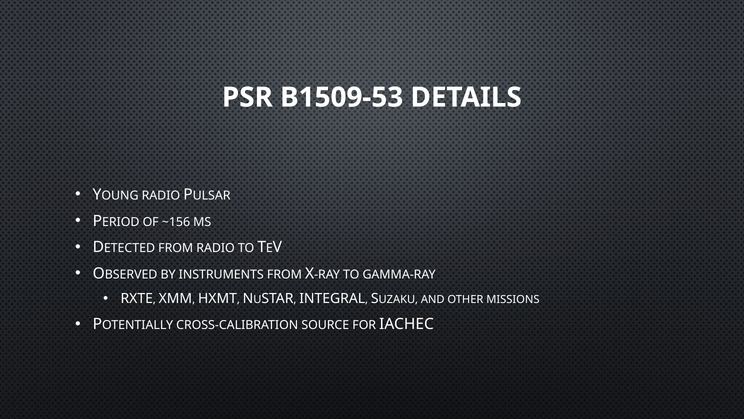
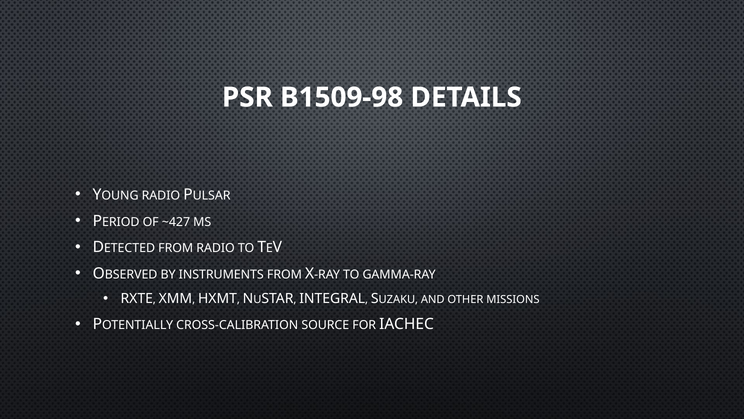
B1509-53: B1509-53 -> B1509-98
~156: ~156 -> ~427
